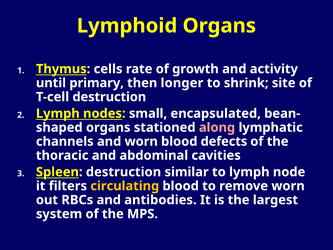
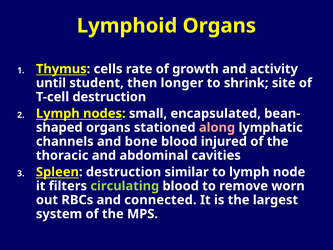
primary: primary -> student
and worn: worn -> bone
defects: defects -> injured
circulating colour: yellow -> light green
antibodies: antibodies -> connected
